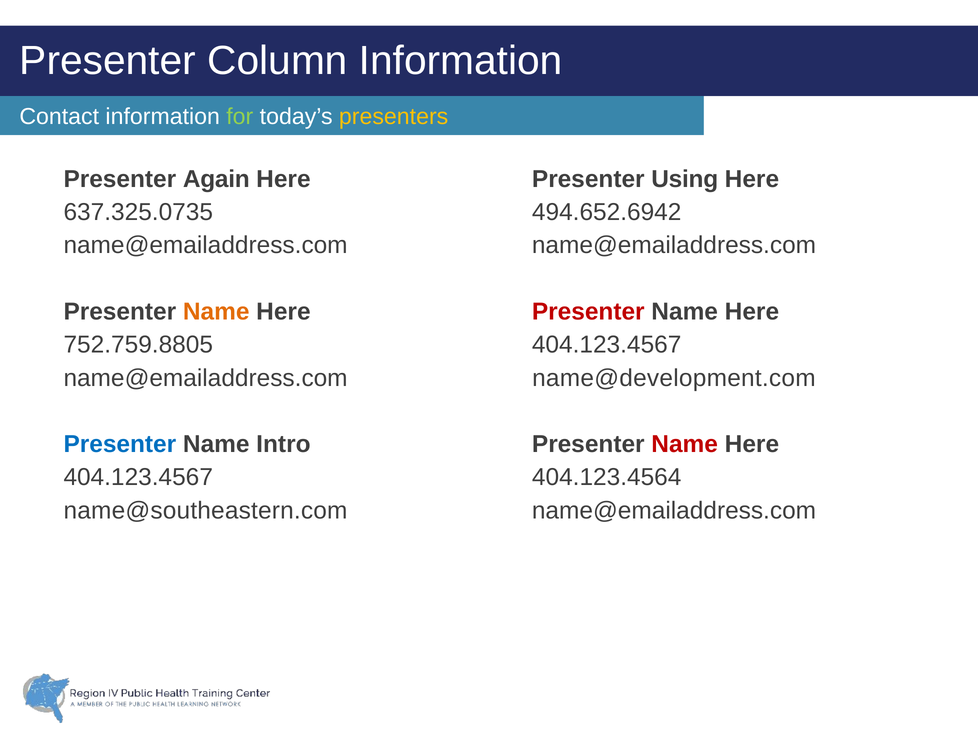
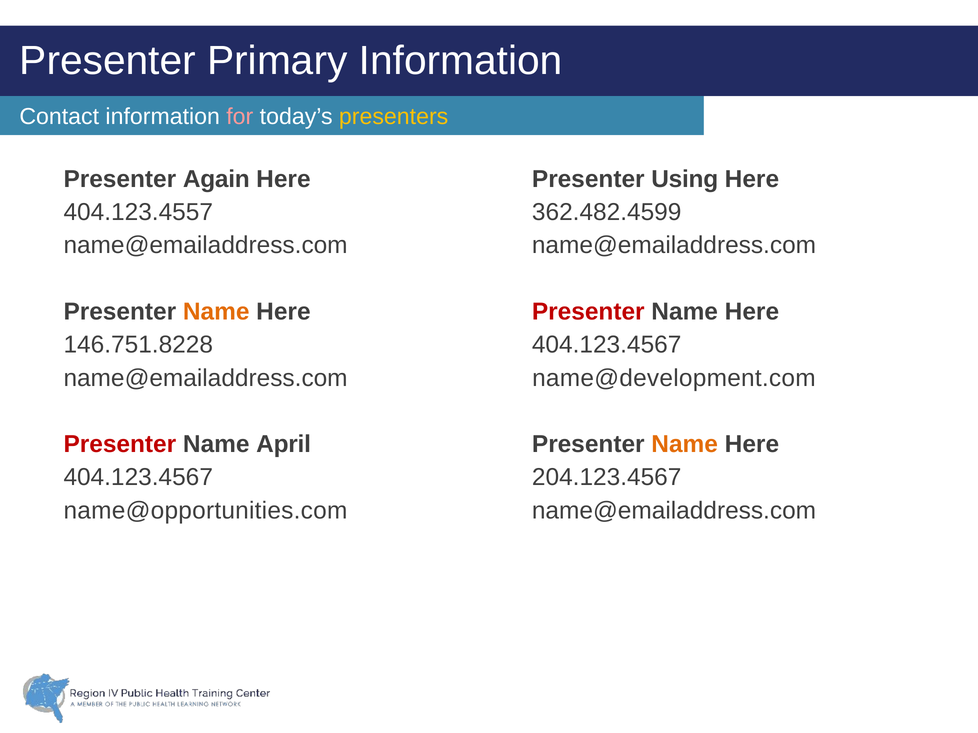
Column: Column -> Primary
for colour: light green -> pink
637.325.0735: 637.325.0735 -> 404.123.4557
494.652.6942: 494.652.6942 -> 362.482.4599
752.759.8805: 752.759.8805 -> 146.751.8228
Presenter at (120, 445) colour: blue -> red
Intro: Intro -> April
Name at (685, 445) colour: red -> orange
404.123.4564: 404.123.4564 -> 204.123.4567
name@southeastern.com: name@southeastern.com -> name@opportunities.com
